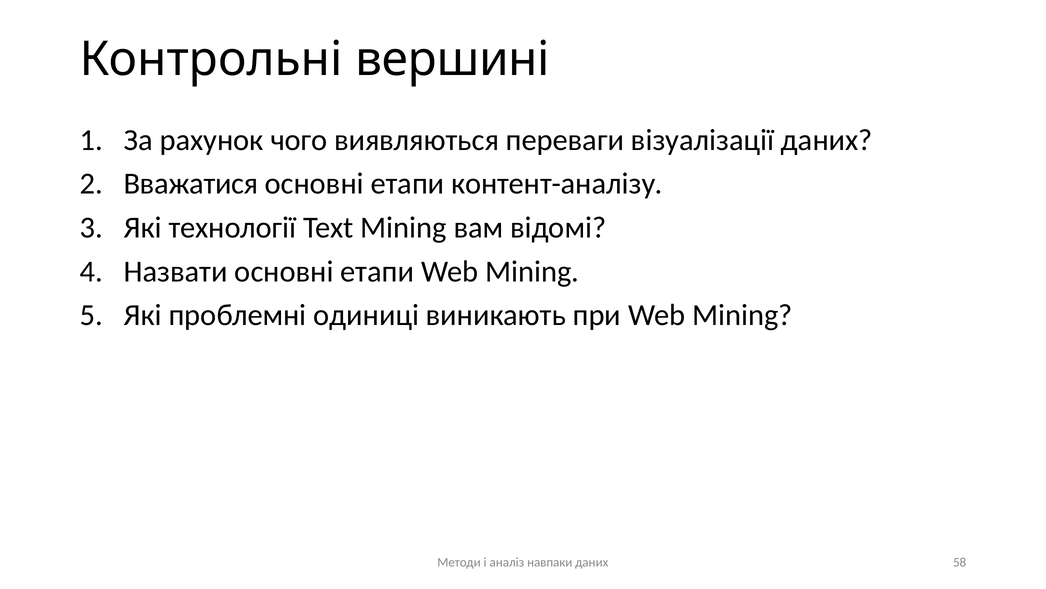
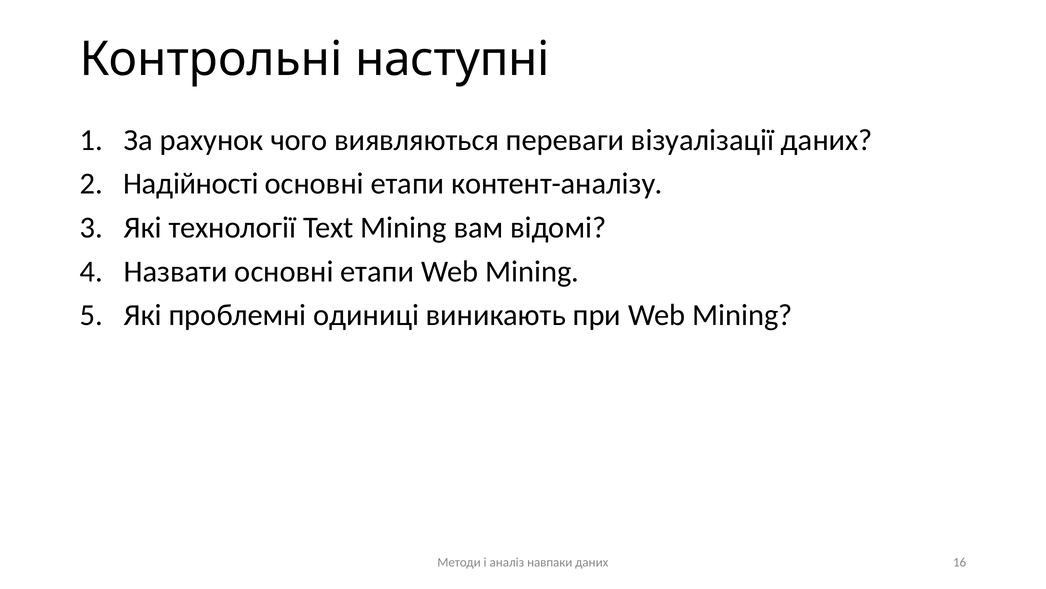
вершині: вершині -> наступні
Вважатися: Вважатися -> Надійності
58: 58 -> 16
